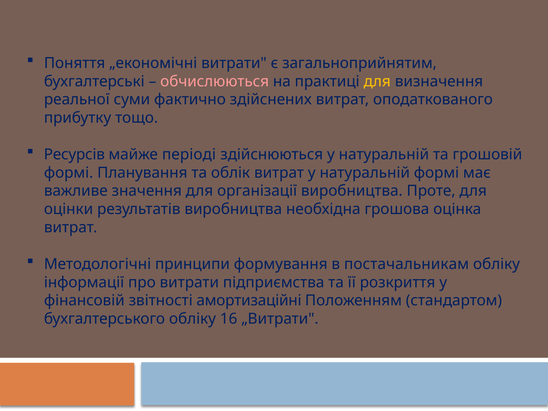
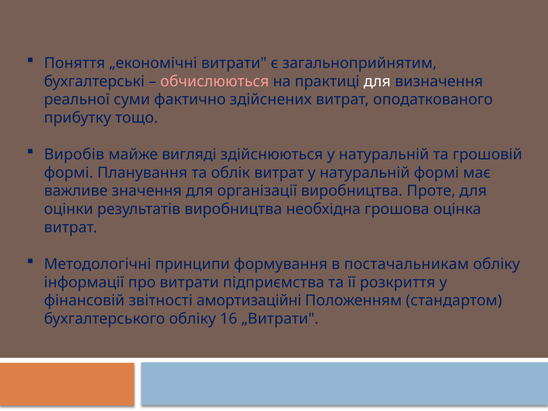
для at (377, 81) colour: yellow -> white
Ресурсів: Ресурсів -> Виробів
періоді: періоді -> вигляді
